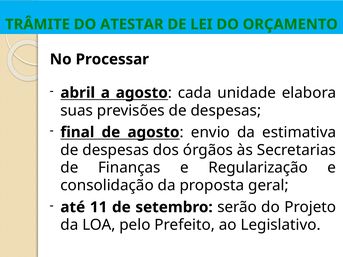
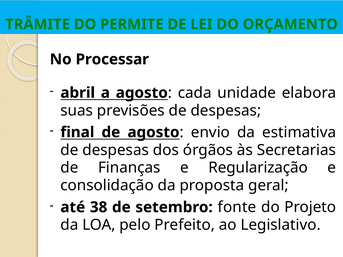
ATESTAR: ATESTAR -> PERMITE
11: 11 -> 38
serão: serão -> fonte
